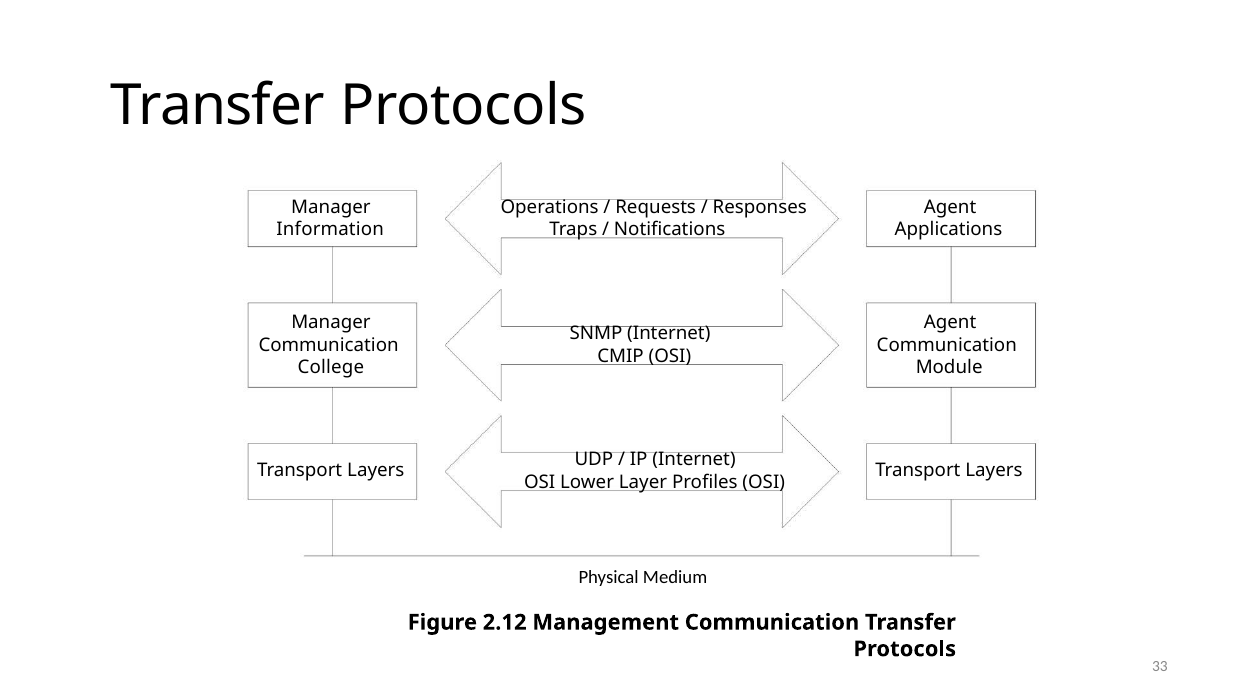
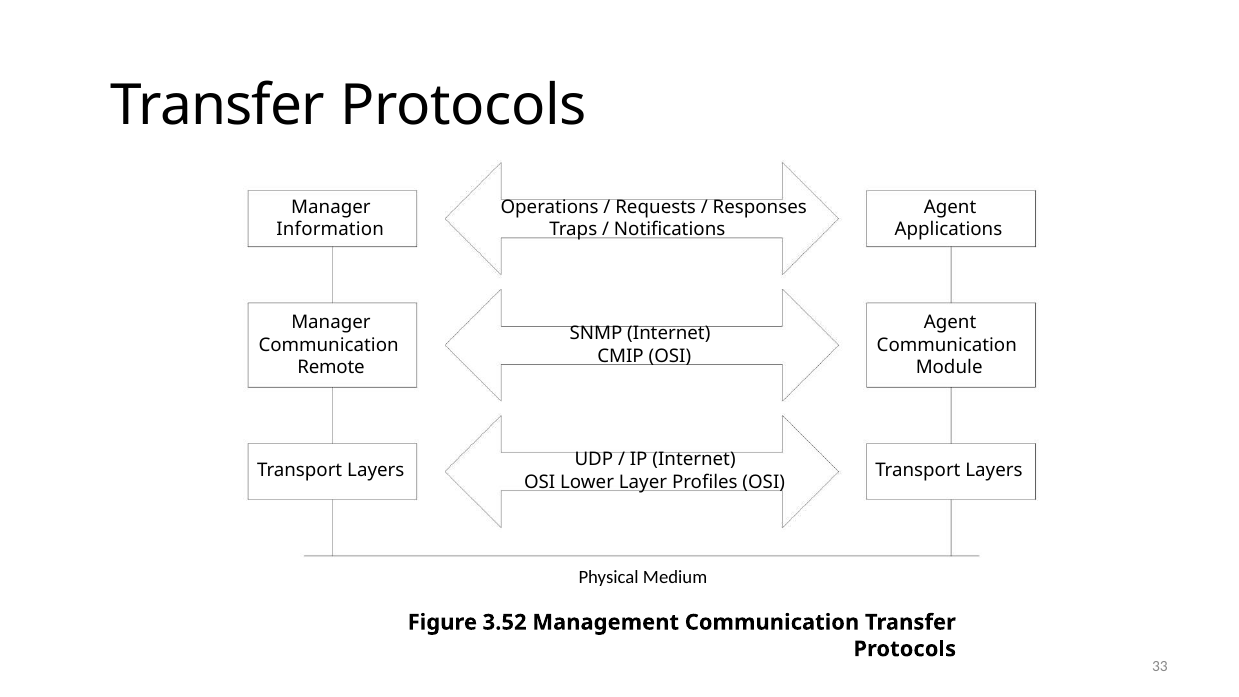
College: College -> Remote
2.12: 2.12 -> 3.52
